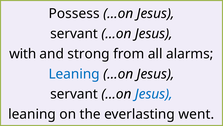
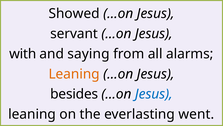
Possess: Possess -> Showed
strong: strong -> saying
Leaning at (74, 74) colour: blue -> orange
servant at (74, 94): servant -> besides
